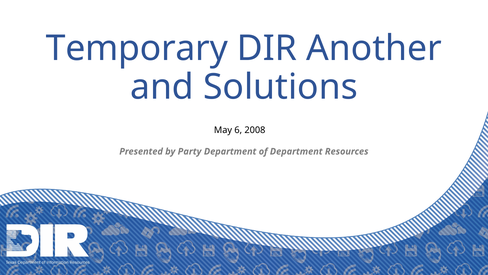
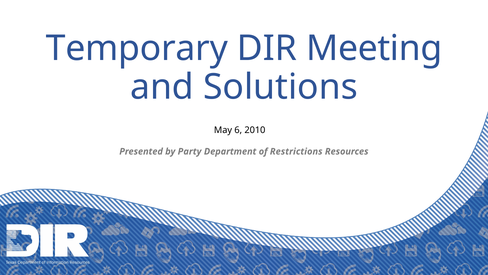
Another: Another -> Meeting
2008: 2008 -> 2010
of Department: Department -> Restrictions
